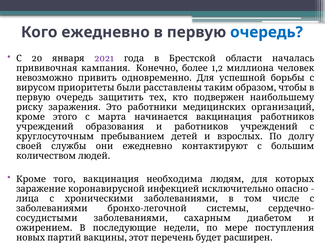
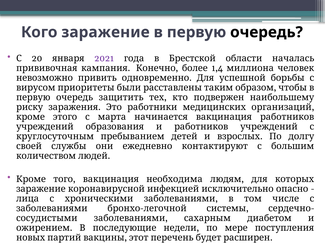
Кого ежедневно: ежедневно -> заражение
очередь at (266, 32) colour: blue -> black
1,2: 1,2 -> 1,4
